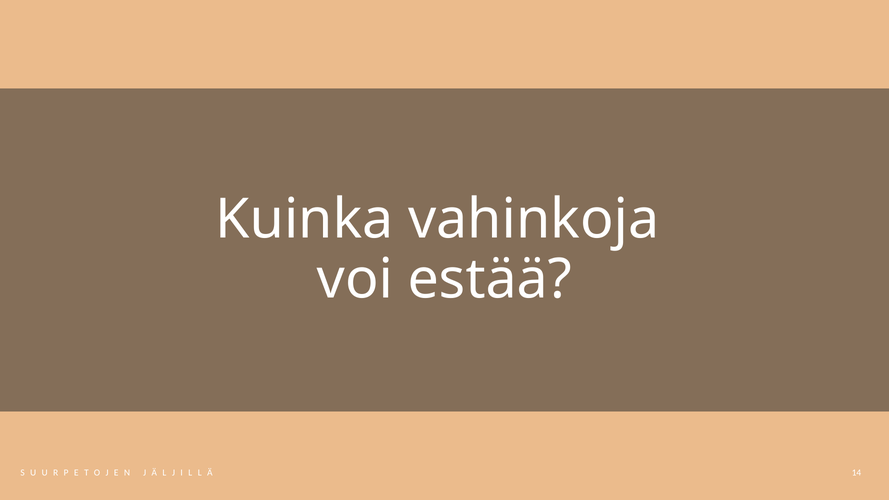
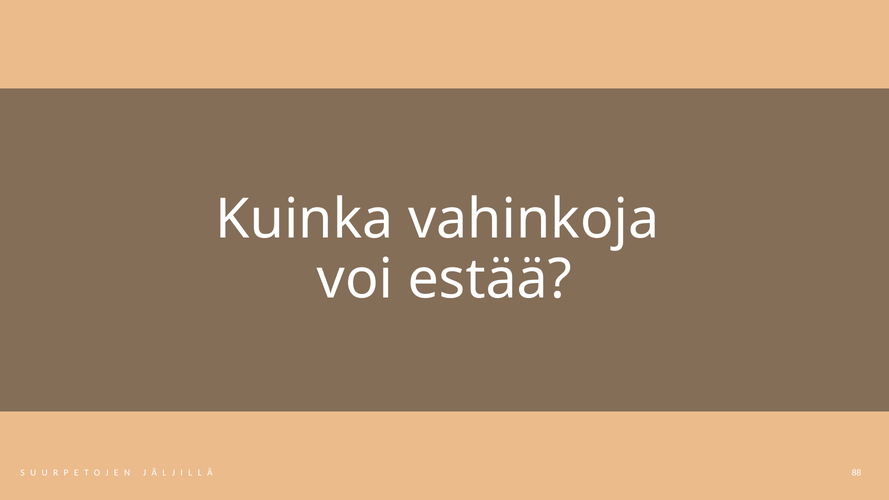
14: 14 -> 88
